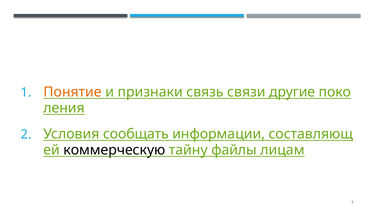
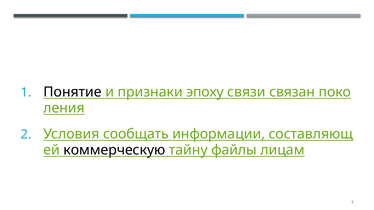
Понятие colour: orange -> black
связь: связь -> эпоху
другие: другие -> связан
